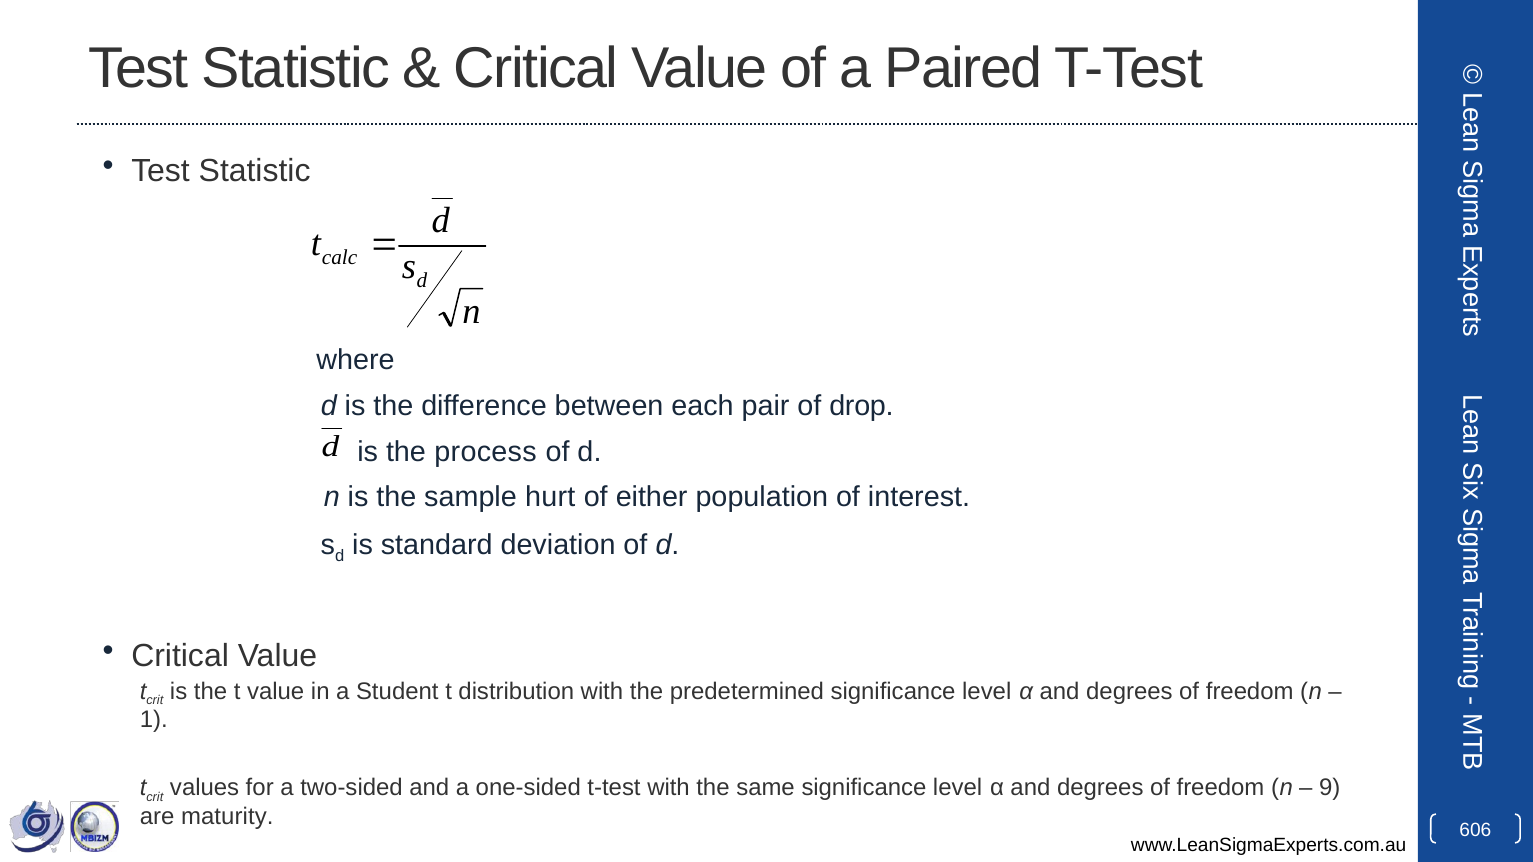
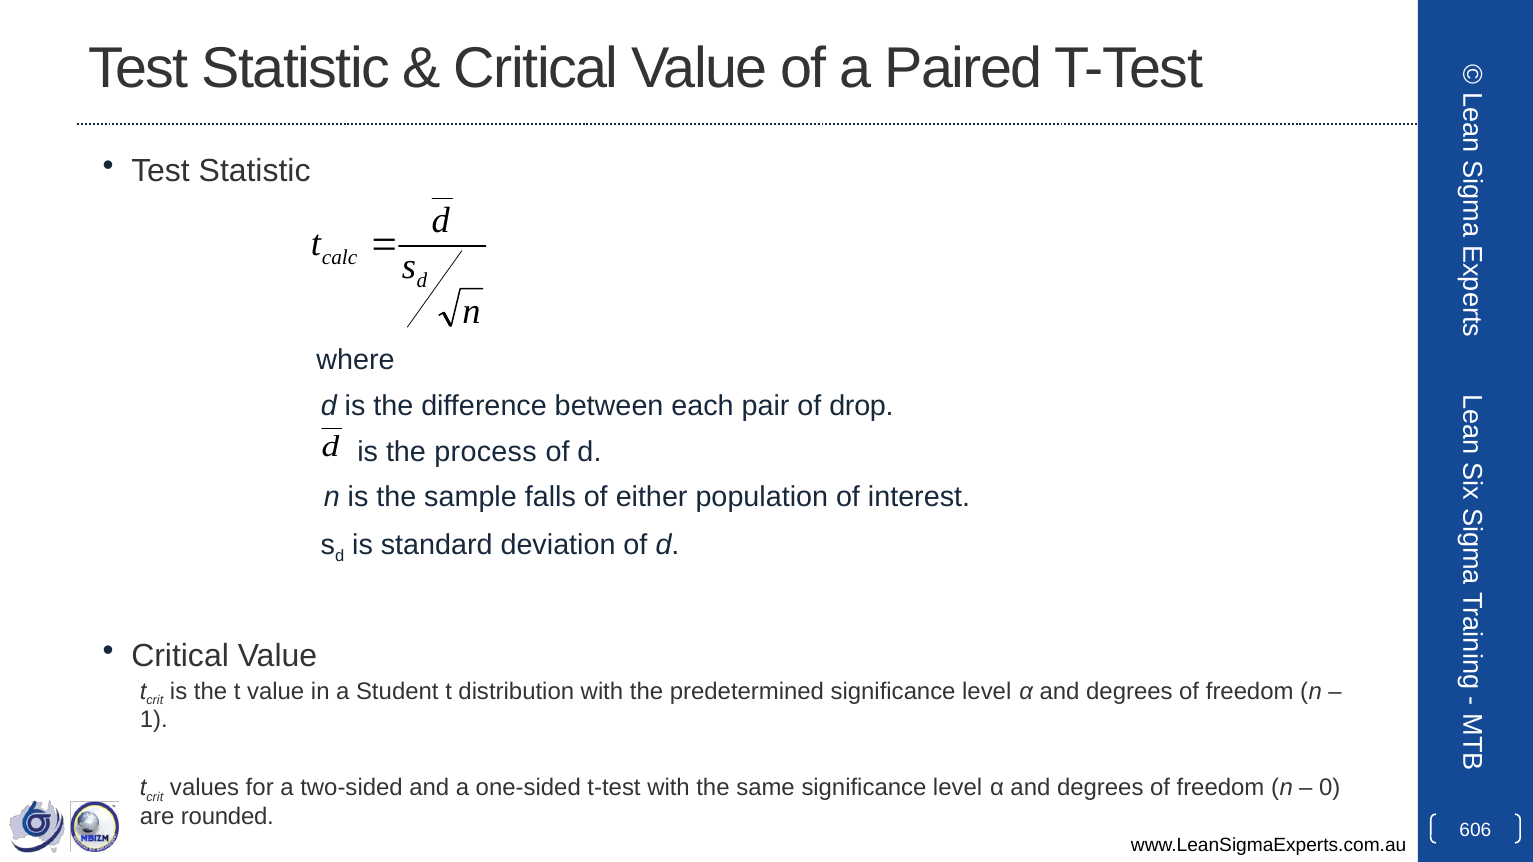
hurt: hurt -> falls
9: 9 -> 0
maturity: maturity -> rounded
